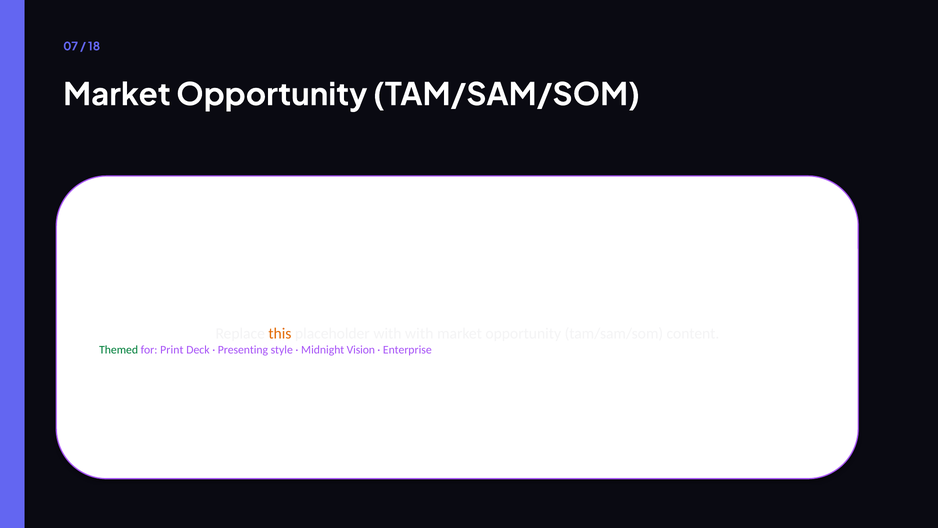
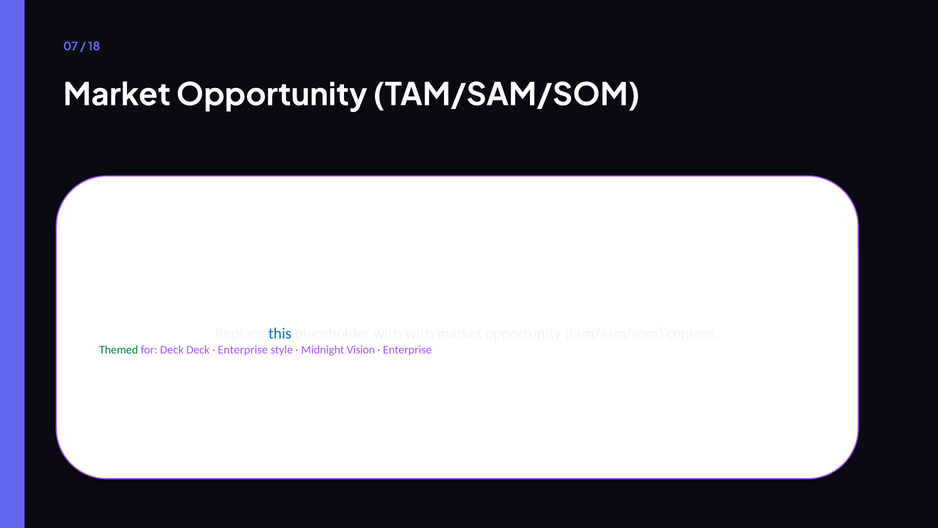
this colour: orange -> blue
for Print: Print -> Deck
Presenting at (243, 350): Presenting -> Enterprise
